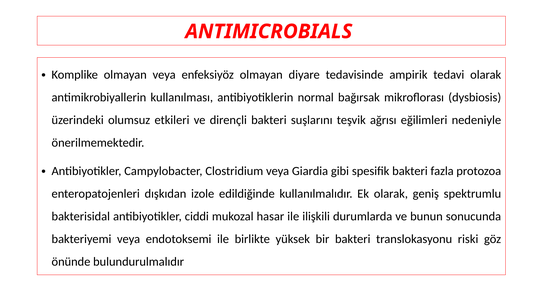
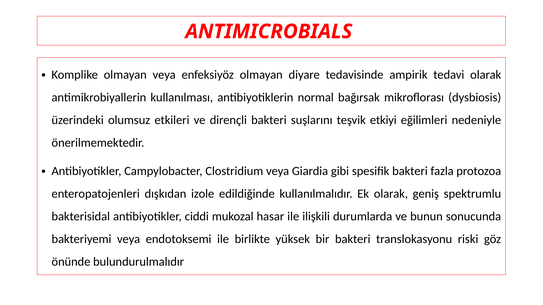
ağrısı: ağrısı -> etkiyi
